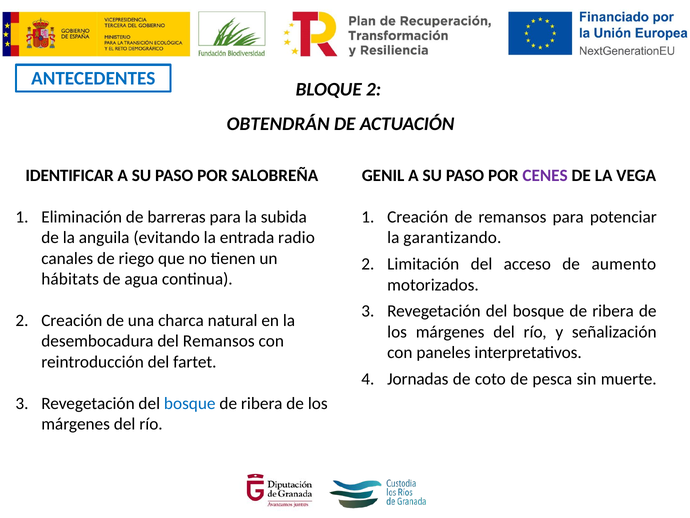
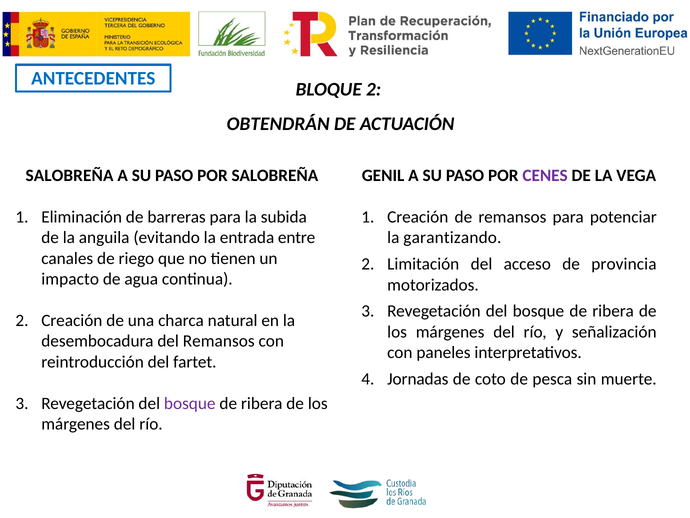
IDENTIFICAR at (70, 175): IDENTIFICAR -> SALOBREÑA
radio: radio -> entre
aumento: aumento -> provincia
hábitats: hábitats -> impacto
bosque at (190, 403) colour: blue -> purple
